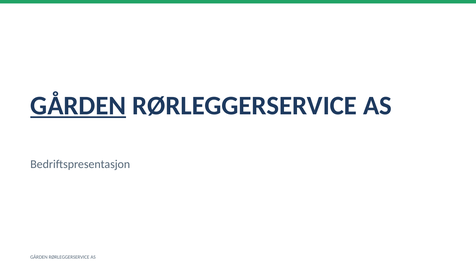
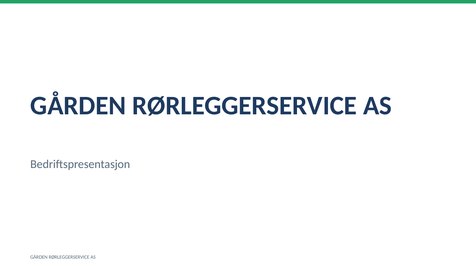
GÅRDEN at (78, 106) underline: present -> none
